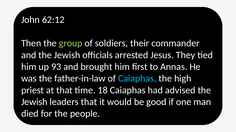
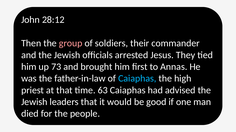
62:12: 62:12 -> 28:12
group colour: light green -> pink
93: 93 -> 73
18: 18 -> 63
